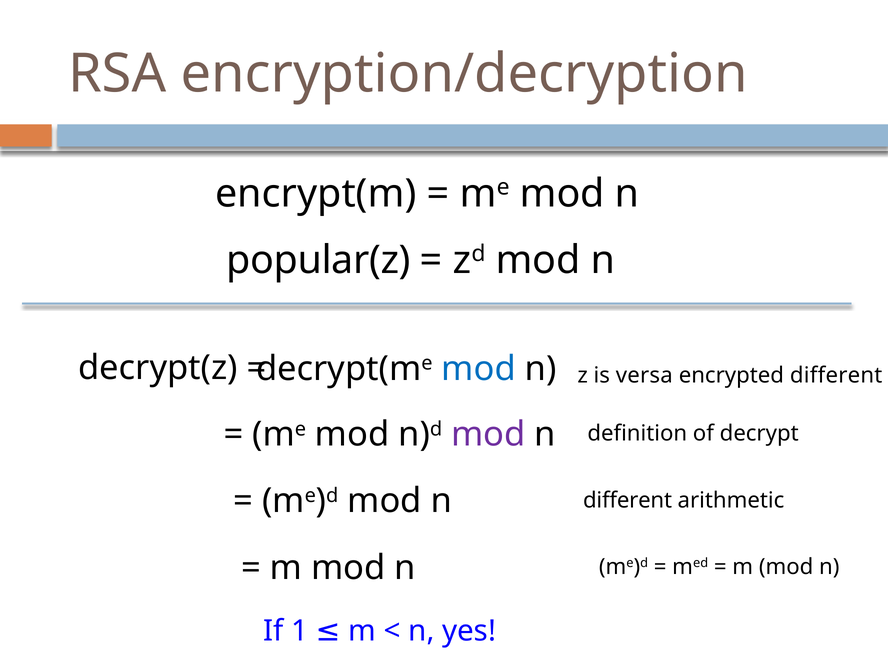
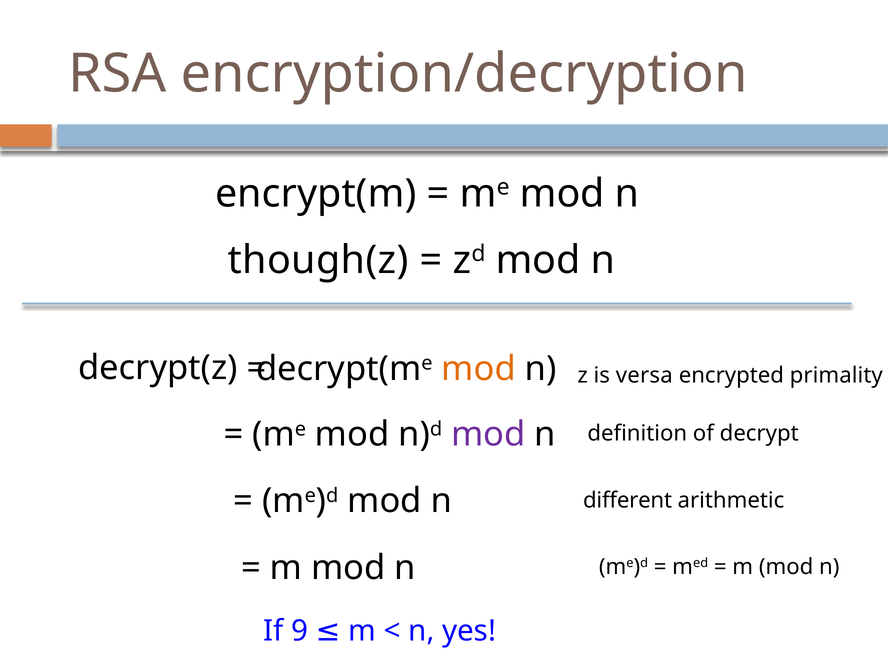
popular(z: popular(z -> though(z
mod at (479, 369) colour: blue -> orange
encrypted different: different -> primality
1: 1 -> 9
